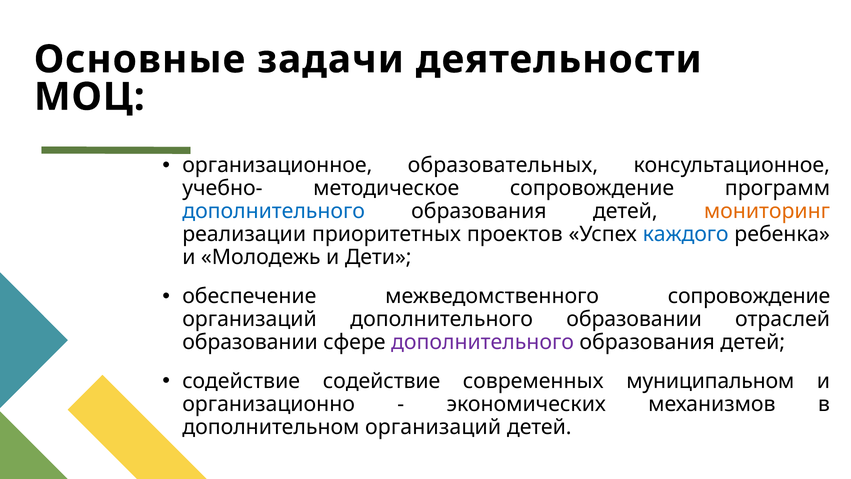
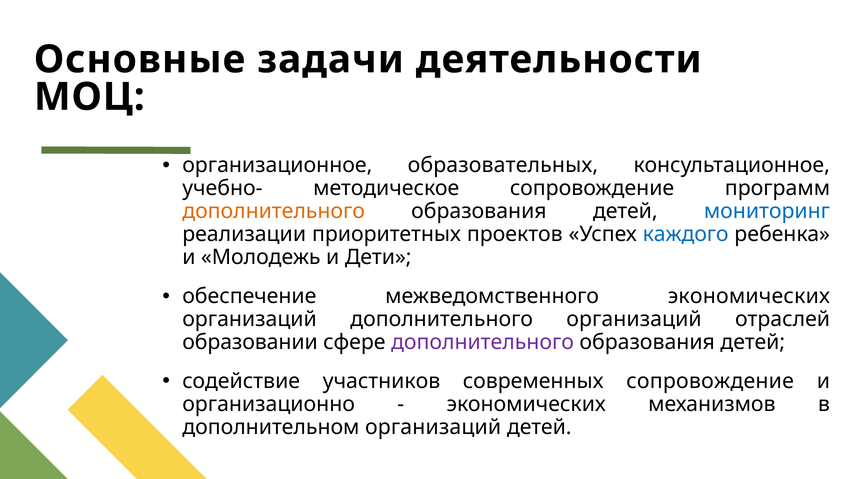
дополнительного at (274, 211) colour: blue -> orange
мониторинг colour: orange -> blue
межведомственного сопровождение: сопровождение -> экономических
дополнительного образовании: образовании -> организаций
содействие at (382, 381): содействие -> участников
современных муниципальном: муниципальном -> сопровождение
